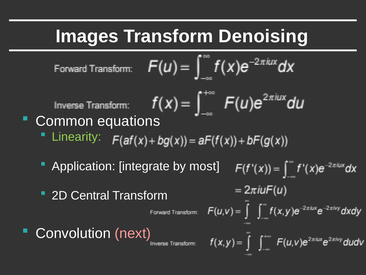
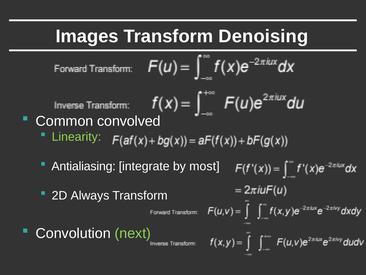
equations: equations -> convolved
Application: Application -> Antialiasing
Central: Central -> Always
next colour: pink -> light green
